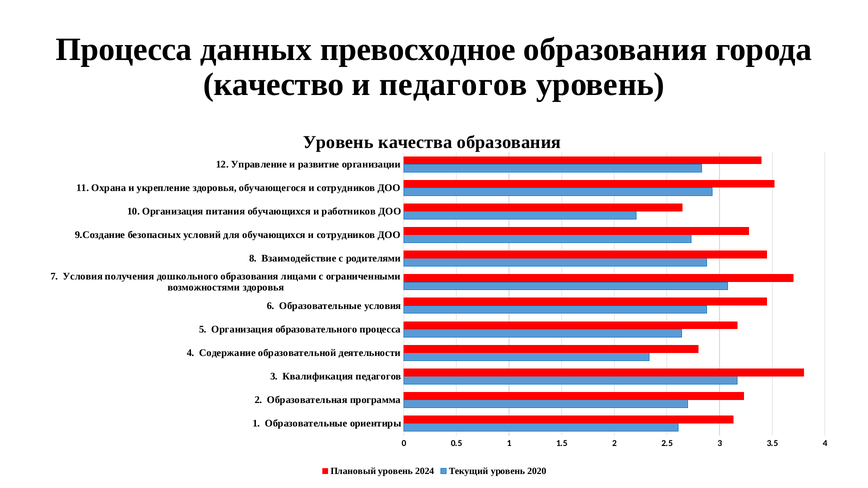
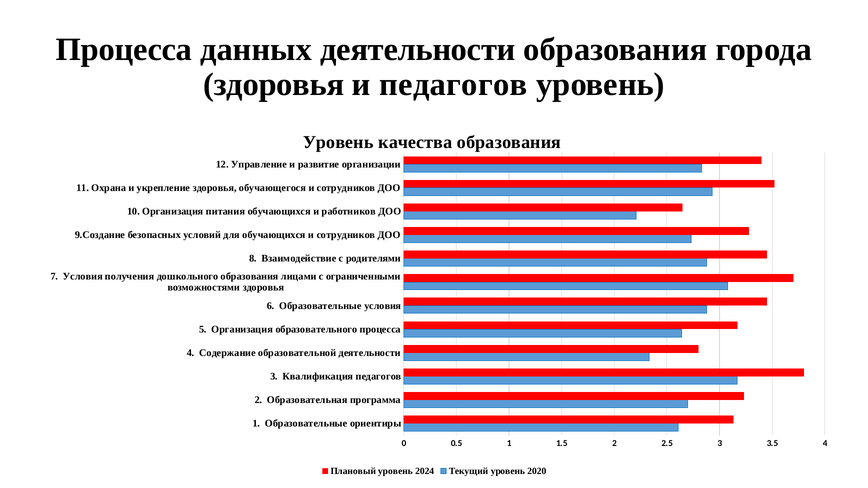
данных превосходное: превосходное -> деятельности
качество at (274, 84): качество -> здоровья
